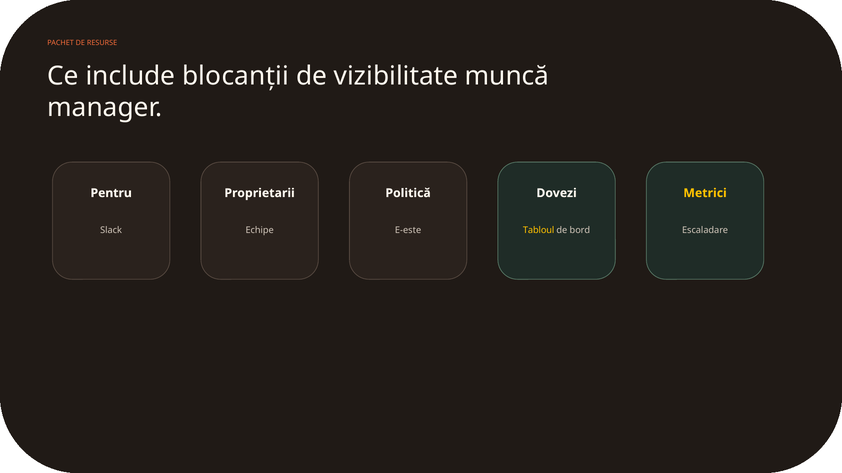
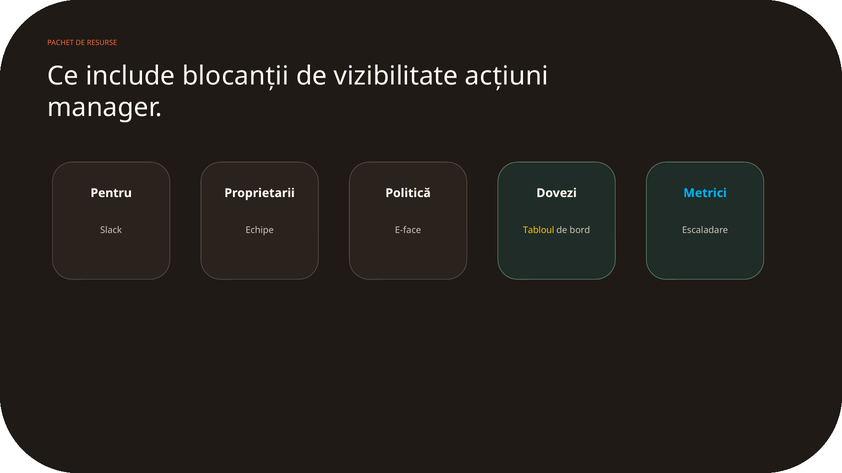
muncă: muncă -> acțiuni
Metrici colour: yellow -> light blue
E-este: E-este -> E-face
